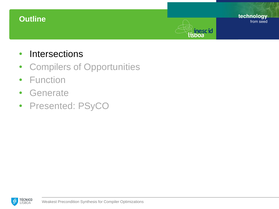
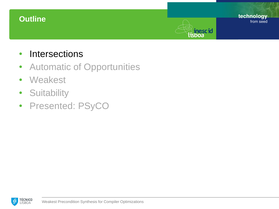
Compilers: Compilers -> Automatic
Function at (48, 80): Function -> Weakest
Generate: Generate -> Suitability
